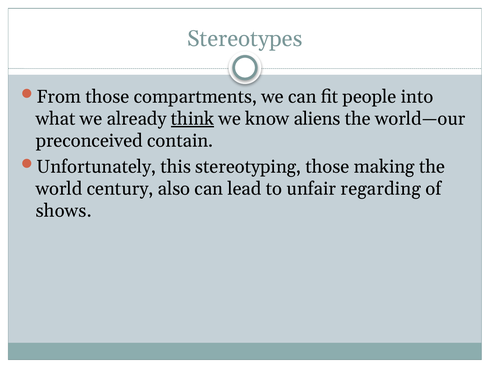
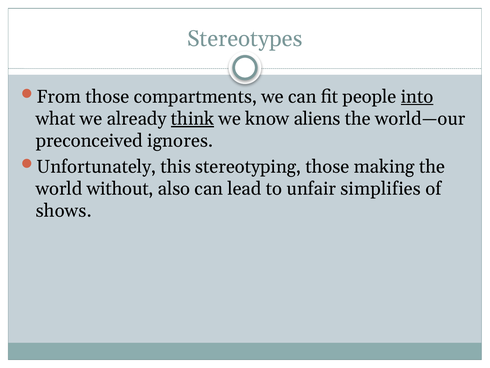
into underline: none -> present
contain: contain -> ignores
century: century -> without
regarding: regarding -> simplifies
